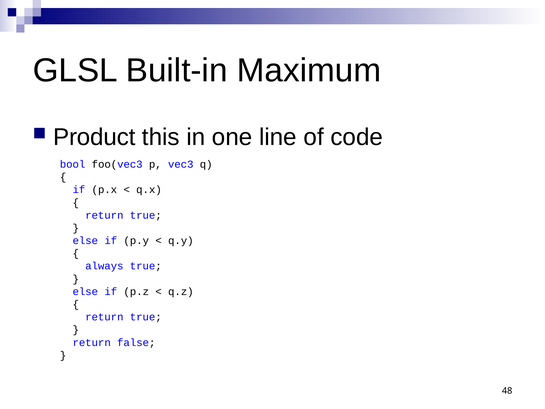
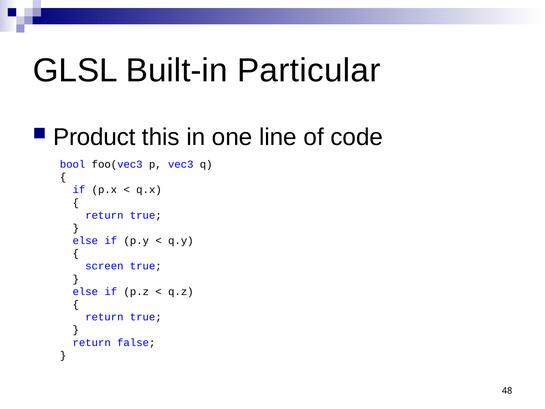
Maximum: Maximum -> Particular
always: always -> screen
